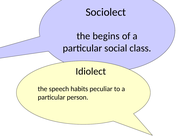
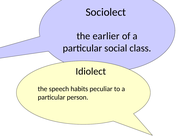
begins: begins -> earlier
